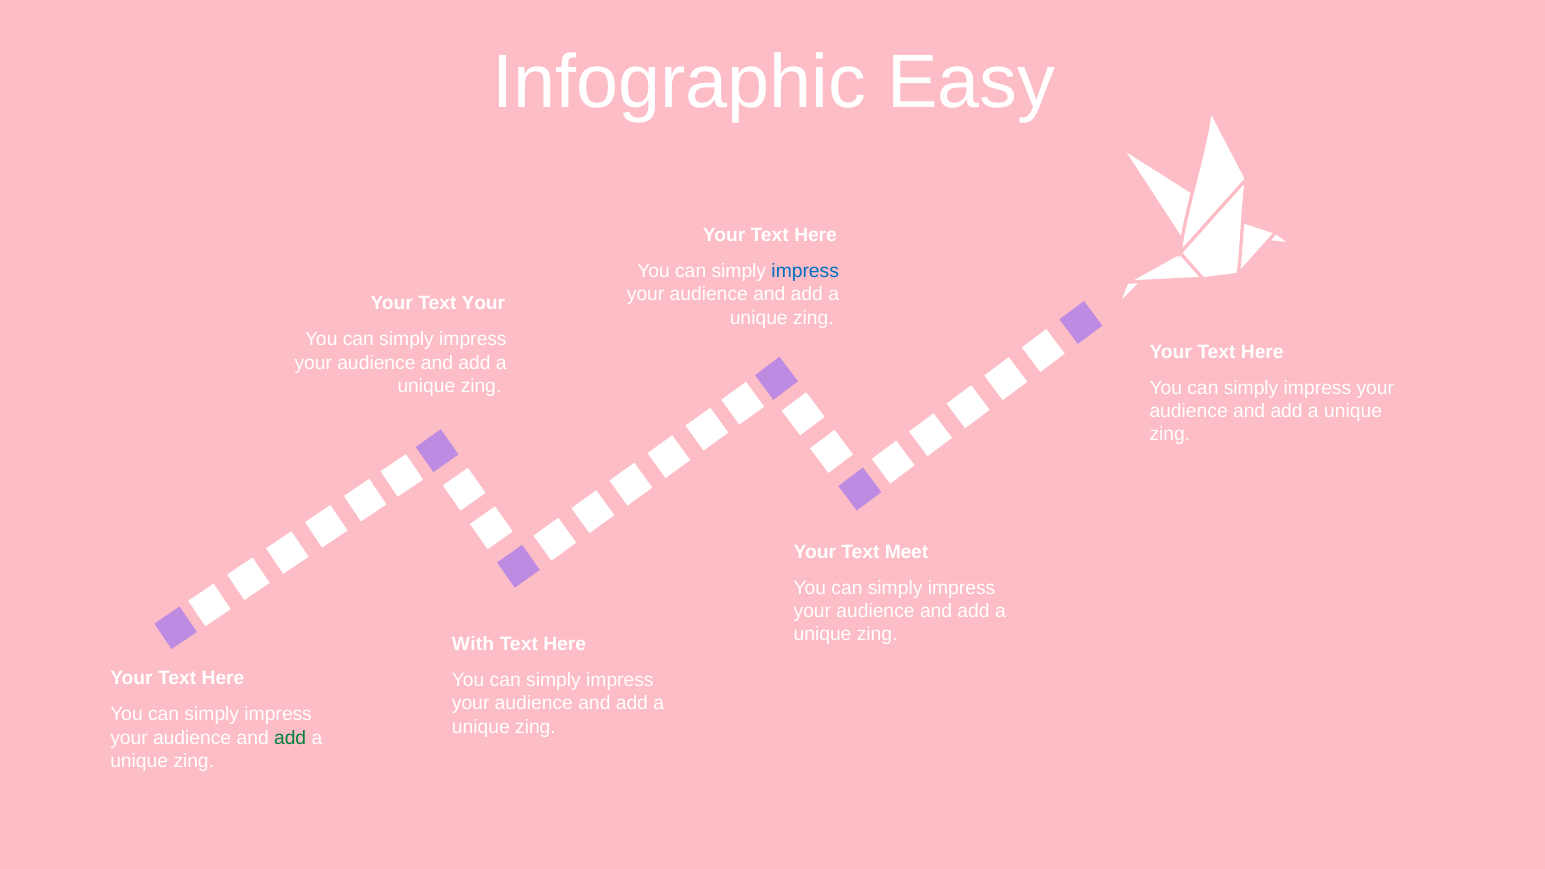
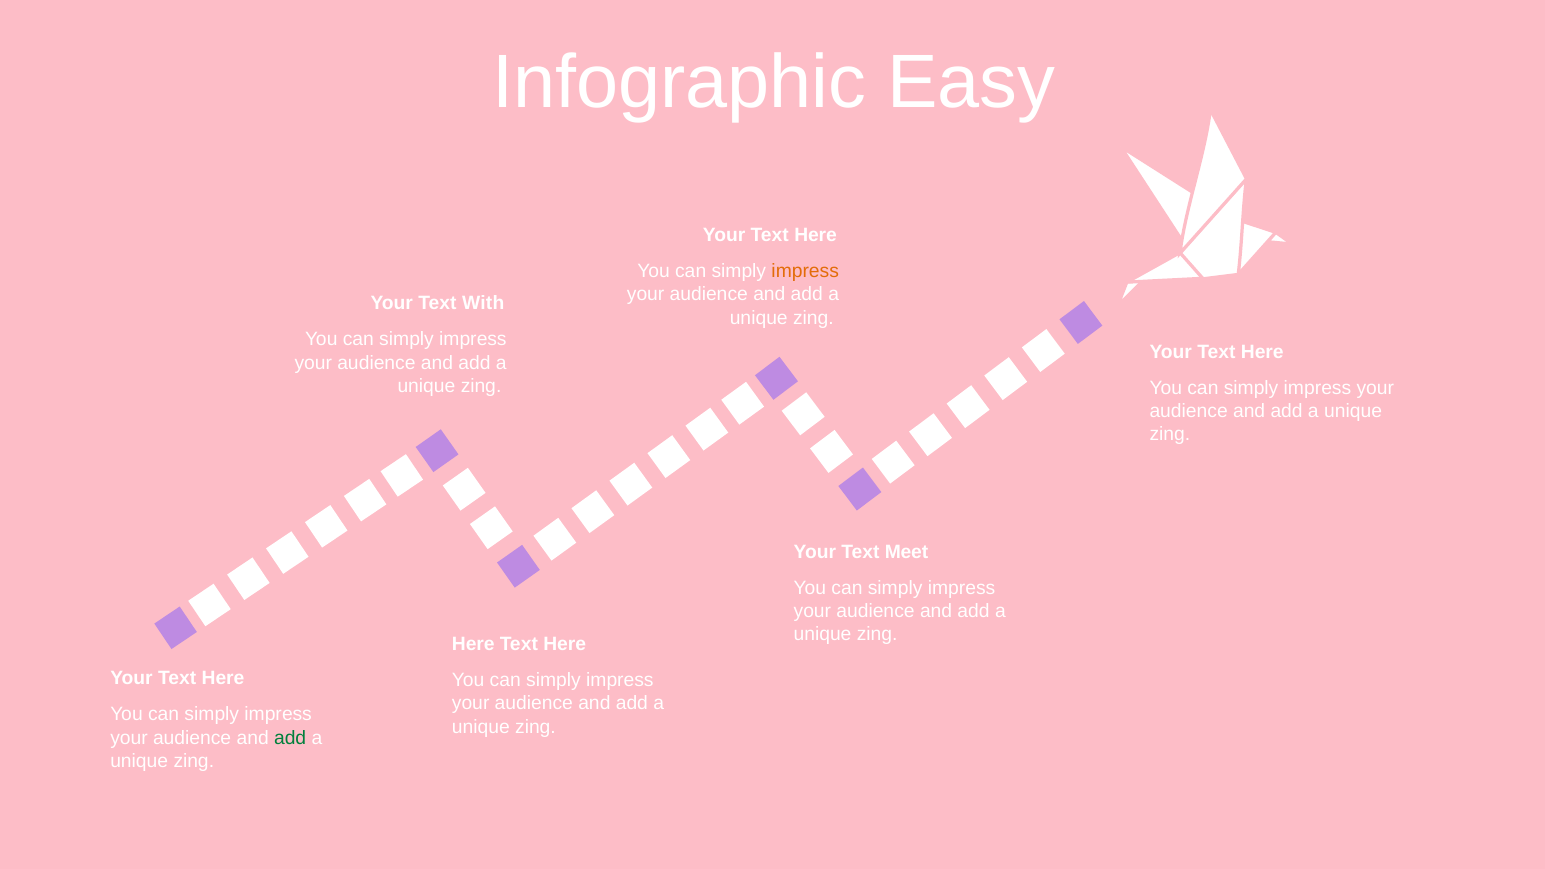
impress at (805, 271) colour: blue -> orange
Text Your: Your -> With
With at (473, 644): With -> Here
